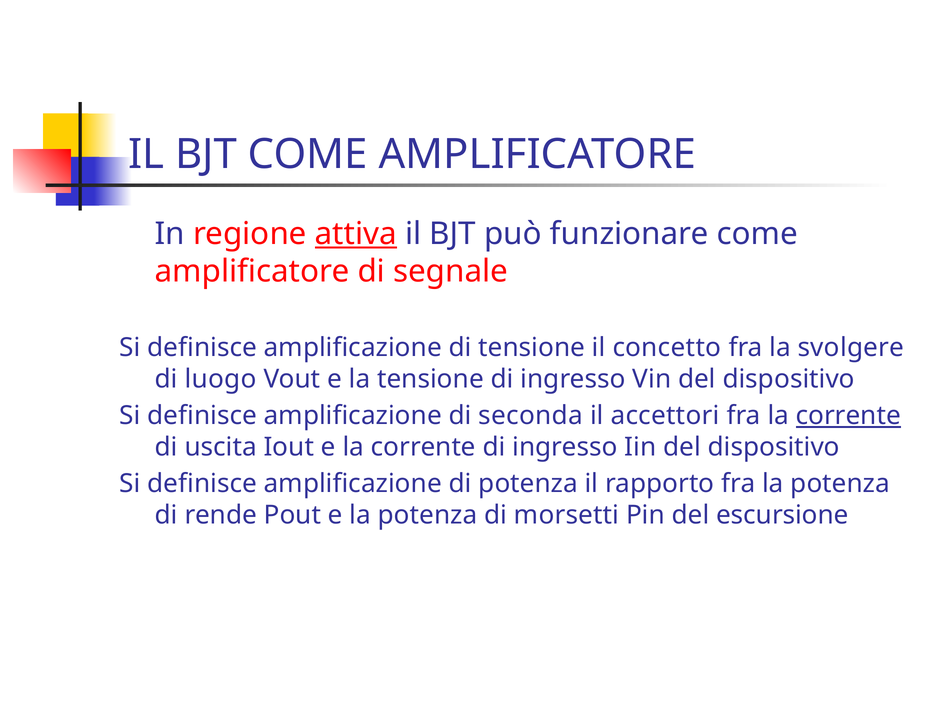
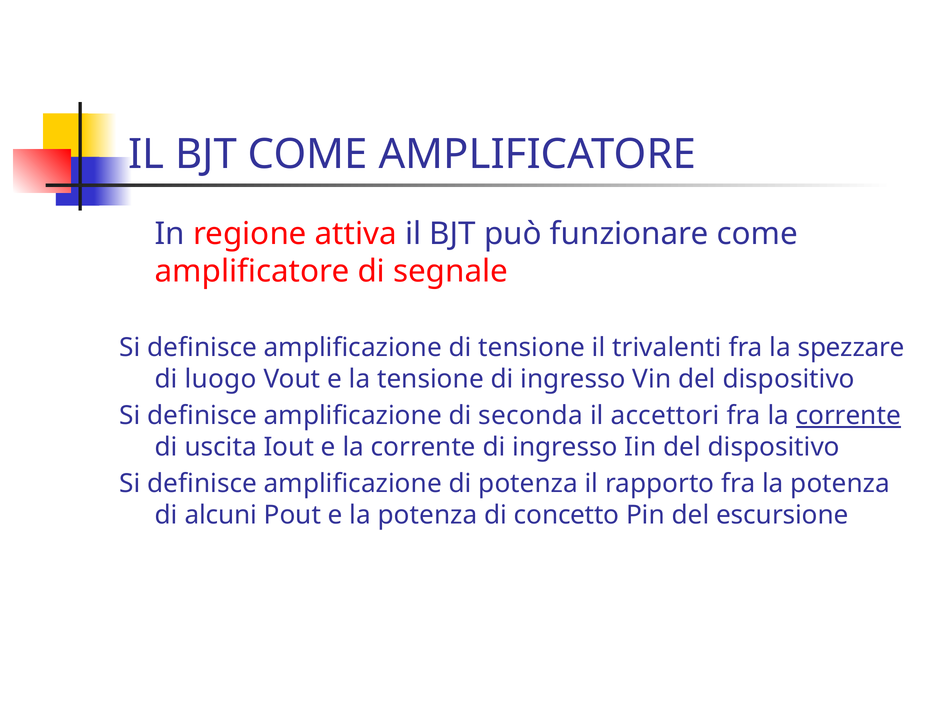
attiva underline: present -> none
concetto: concetto -> trivalenti
svolgere: svolgere -> spezzare
rende: rende -> alcuni
morsetti: morsetti -> concetto
